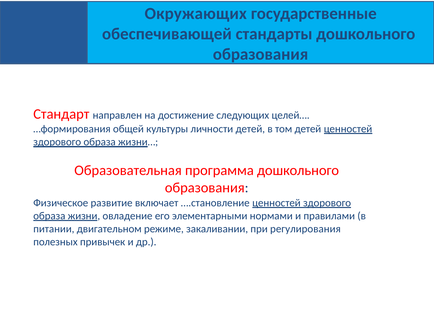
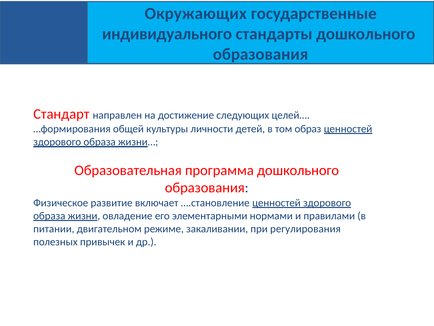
обеспечивающей: обеспечивающей -> индивидуального
том детей: детей -> образ
